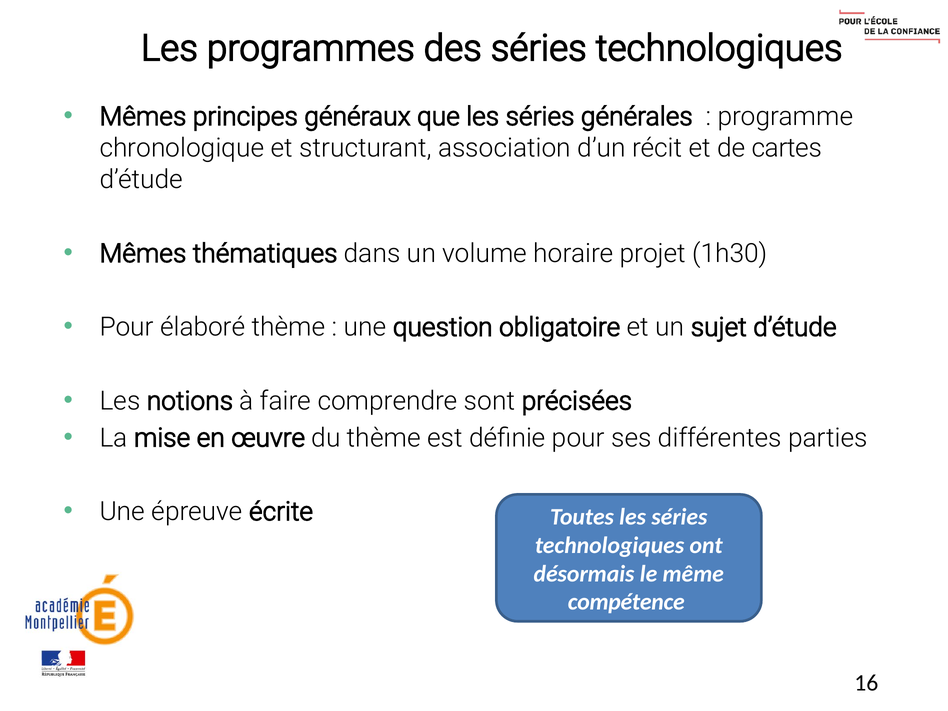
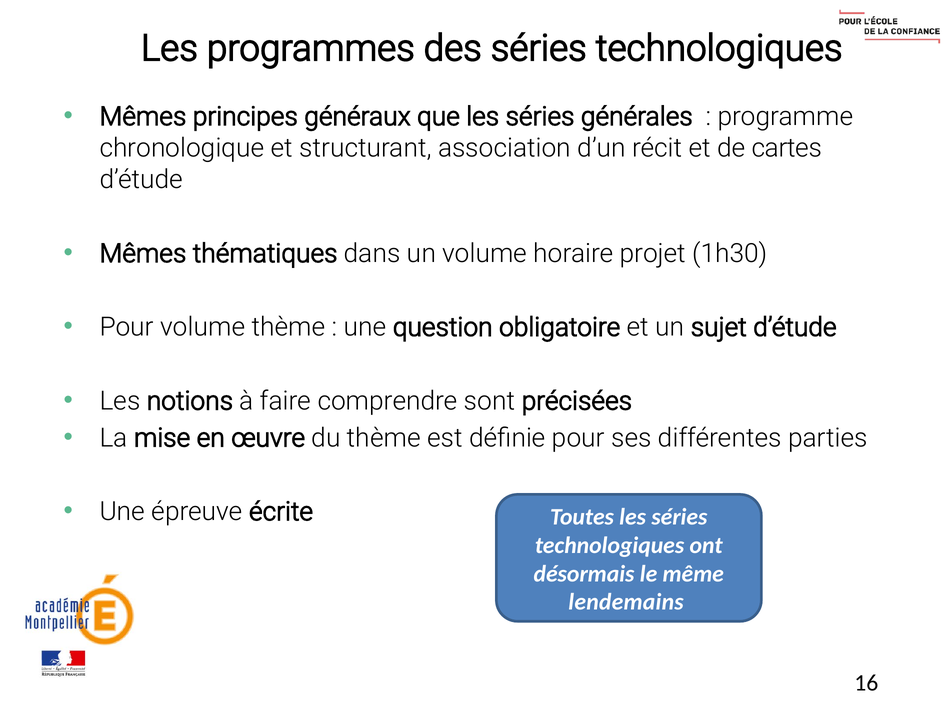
Pour élaboré: élaboré -> volume
compétence: compétence -> lendemains
